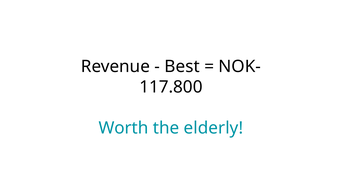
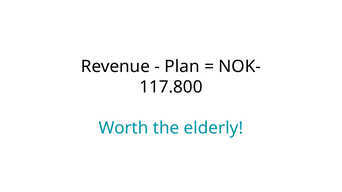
Best: Best -> Plan
